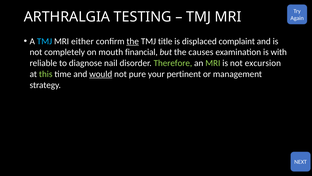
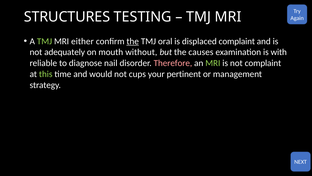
ARTHRALGIA: ARTHRALGIA -> STRUCTURES
TMJ at (44, 41) colour: light blue -> light green
title: title -> oral
completely: completely -> adequately
financial: financial -> without
Therefore colour: light green -> pink
not excursion: excursion -> complaint
would underline: present -> none
pure: pure -> cups
